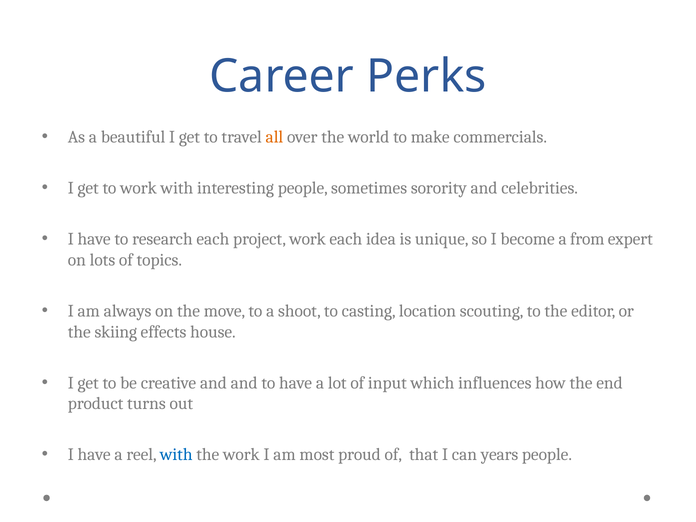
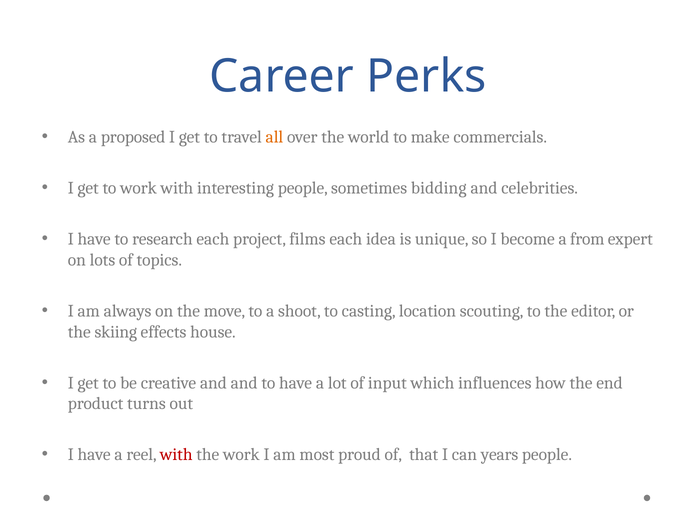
beautiful: beautiful -> proposed
sorority: sorority -> bidding
project work: work -> films
with at (176, 455) colour: blue -> red
